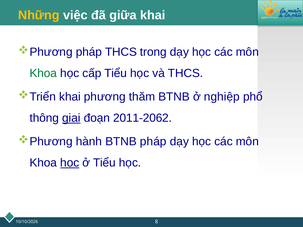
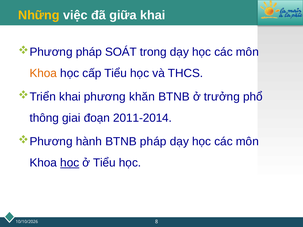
pháp THCS: THCS -> SOÁT
Khoa at (43, 73) colour: green -> orange
thăm: thăm -> khăn
nghiệp: nghiệp -> trưởng
giai underline: present -> none
2011-2062: 2011-2062 -> 2011-2014
